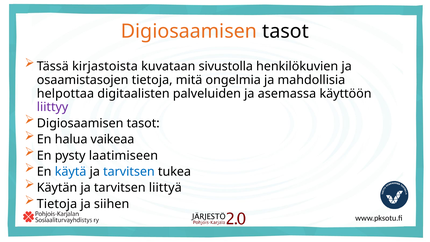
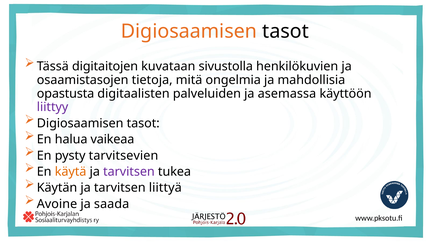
kirjastoista: kirjastoista -> digitaitojen
helpottaa: helpottaa -> opastusta
laatimiseen: laatimiseen -> tarvitsevien
käytä colour: blue -> orange
tarvitsen at (129, 172) colour: blue -> purple
Tietoja at (57, 204): Tietoja -> Avoine
siihen: siihen -> saada
